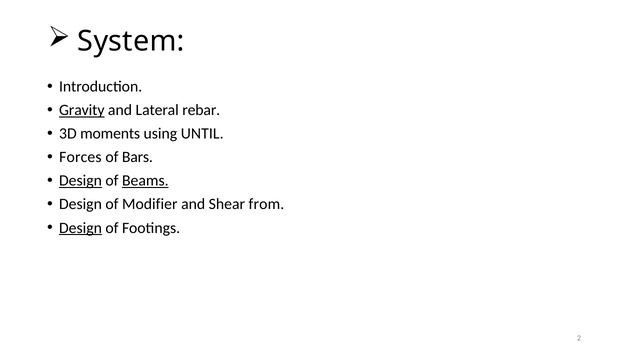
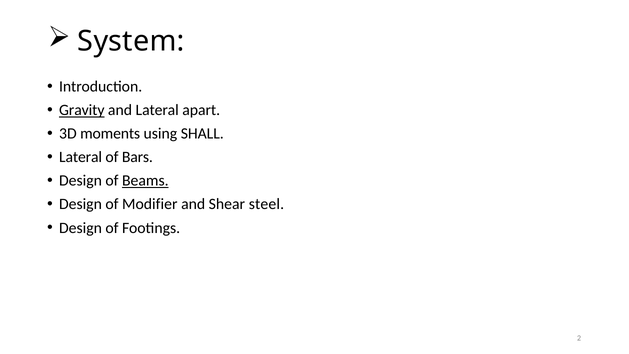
rebar: rebar -> apart
UNTIL: UNTIL -> SHALL
Forces at (80, 157): Forces -> Lateral
Design at (80, 181) underline: present -> none
from: from -> steel
Design at (80, 228) underline: present -> none
